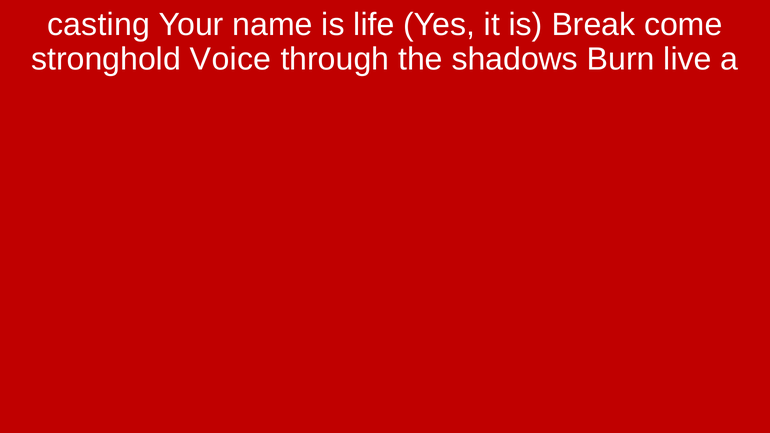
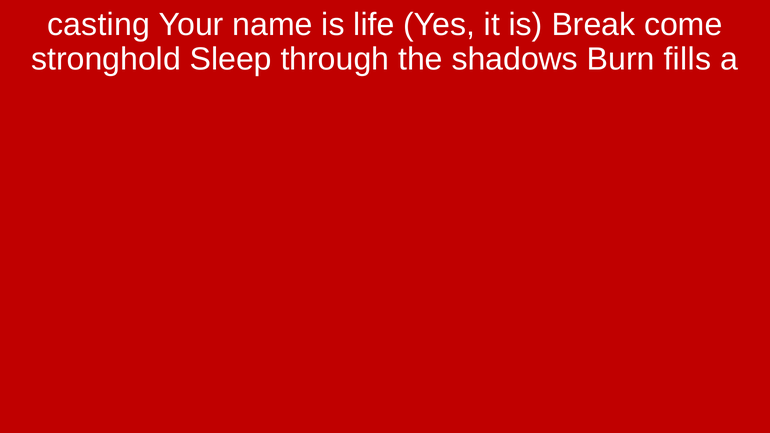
Voice: Voice -> Sleep
live: live -> fills
